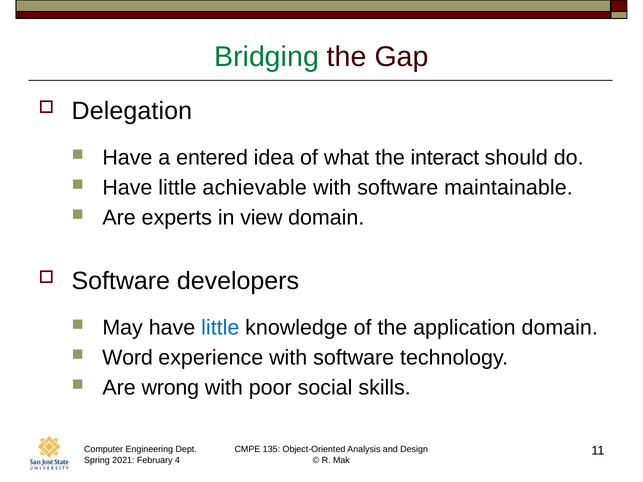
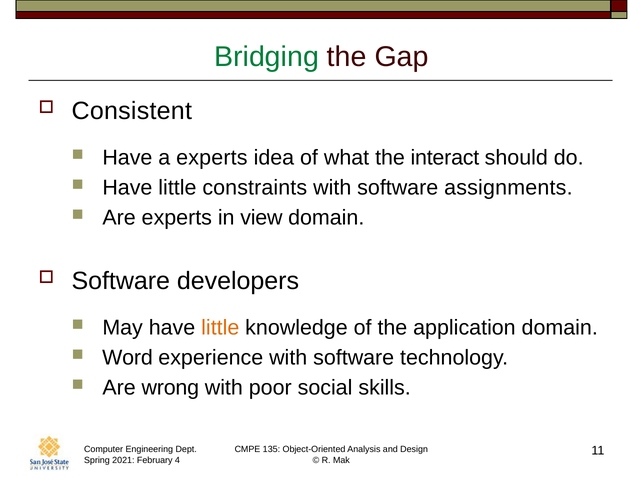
Delegation: Delegation -> Consistent
a entered: entered -> experts
achievable: achievable -> constraints
maintainable: maintainable -> assignments
little at (220, 328) colour: blue -> orange
